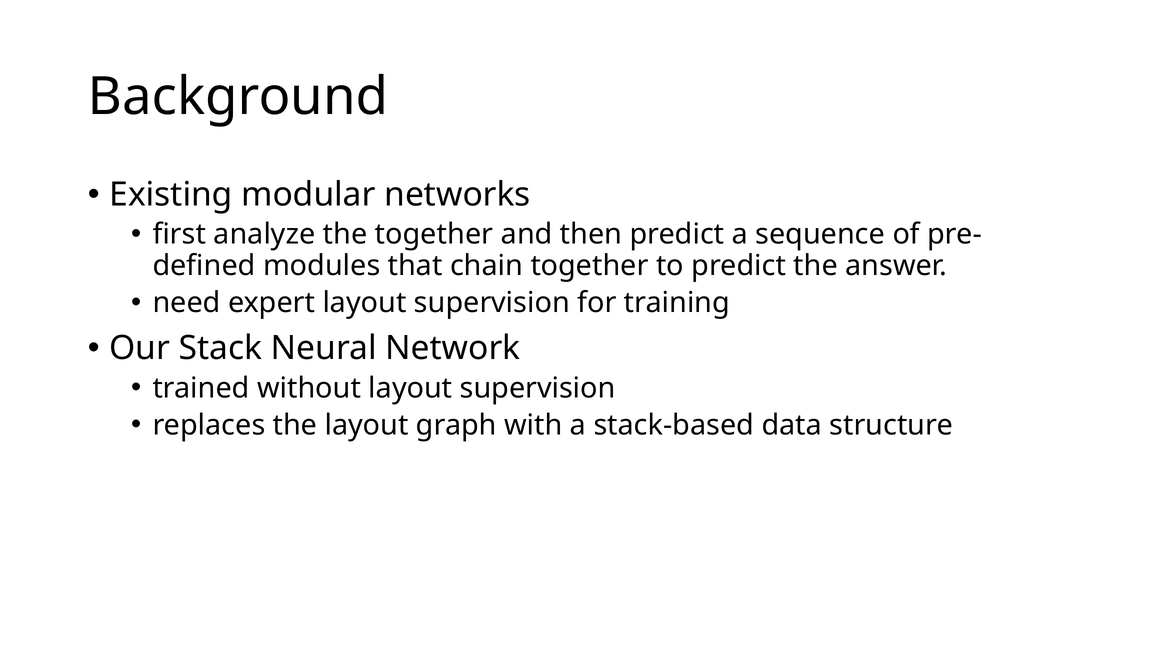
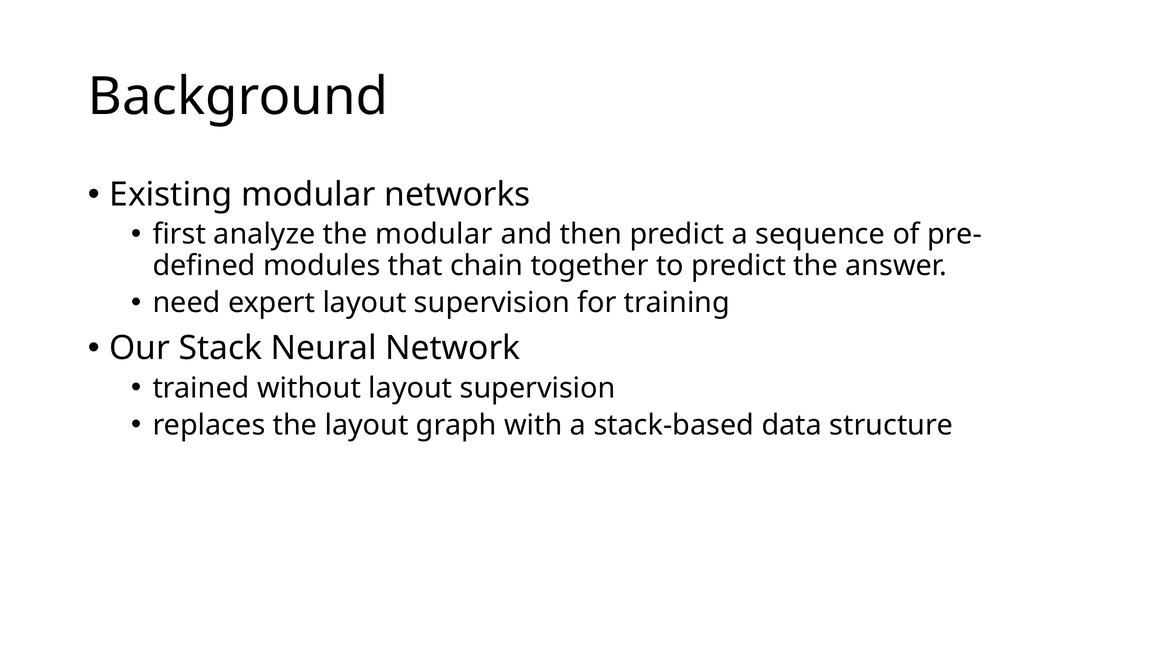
the together: together -> modular
